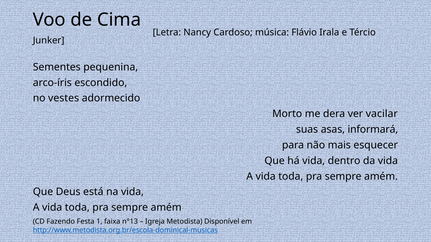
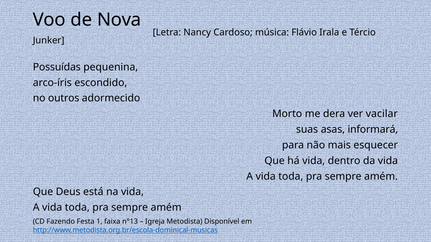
Cima: Cima -> Nova
Sementes: Sementes -> Possuídas
vestes: vestes -> outros
